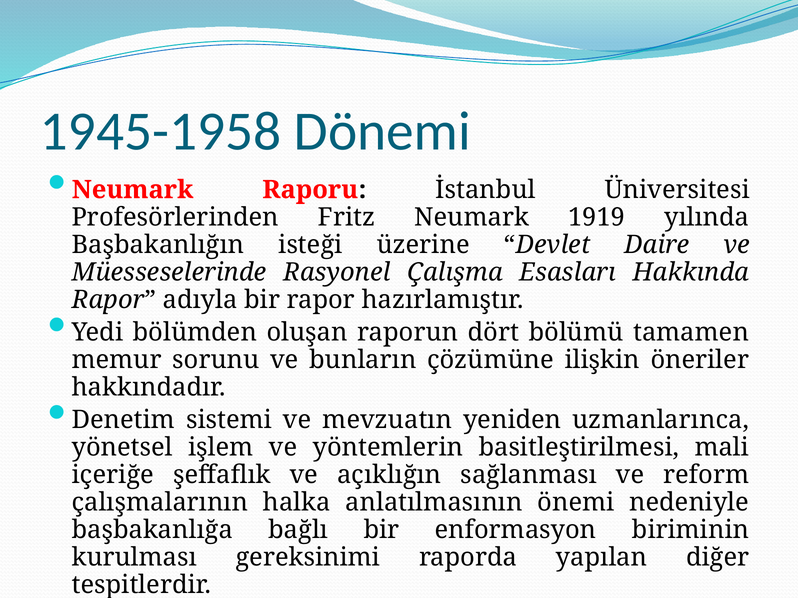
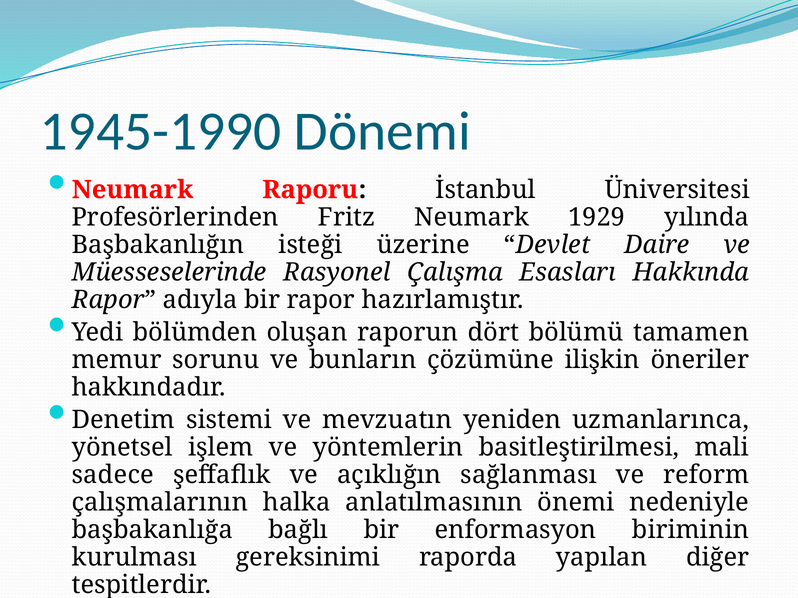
1945-1958: 1945-1958 -> 1945-1990
1919: 1919 -> 1929
içeriğe: içeriğe -> sadece
